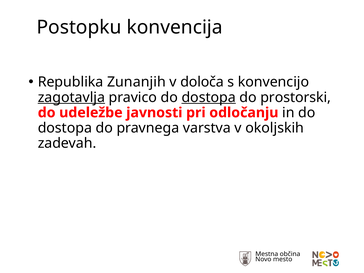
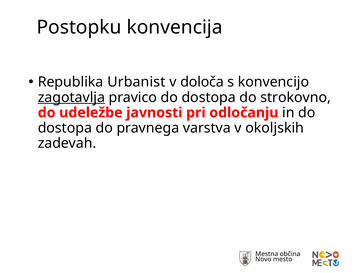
Zunanjih: Zunanjih -> Urbanist
dostopa at (209, 97) underline: present -> none
prostorski: prostorski -> strokovno
